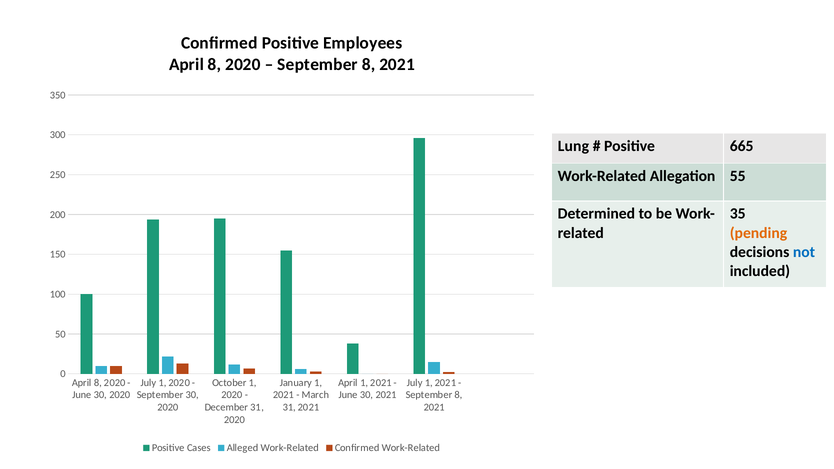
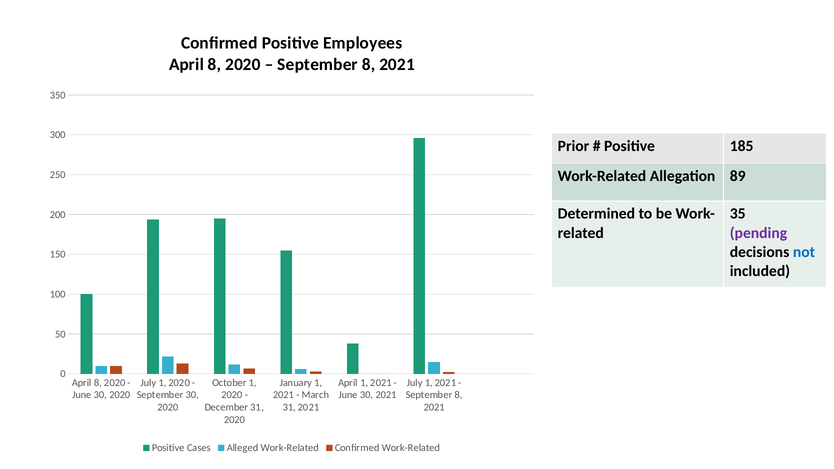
Lung: Lung -> Prior
665: 665 -> 185
55: 55 -> 89
pending colour: orange -> purple
